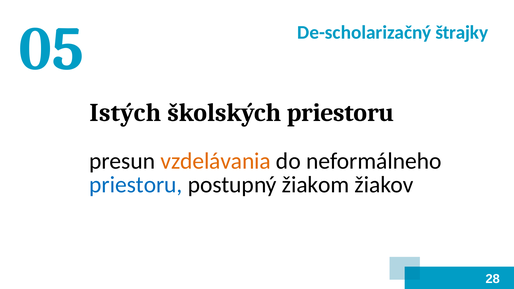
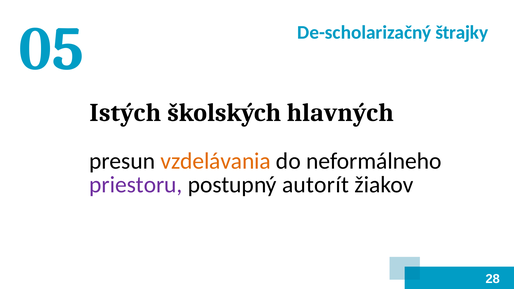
školských priestoru: priestoru -> hlavných
priestoru at (136, 185) colour: blue -> purple
žiakom: žiakom -> autorít
